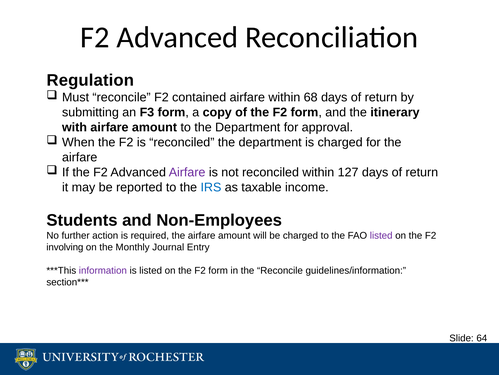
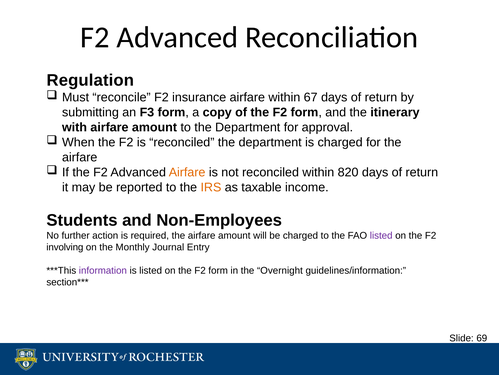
contained: contained -> insurance
68: 68 -> 67
Airfare at (187, 172) colour: purple -> orange
127: 127 -> 820
IRS colour: blue -> orange
the Reconcile: Reconcile -> Overnight
64: 64 -> 69
